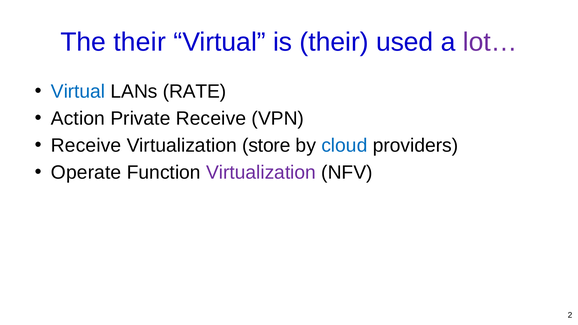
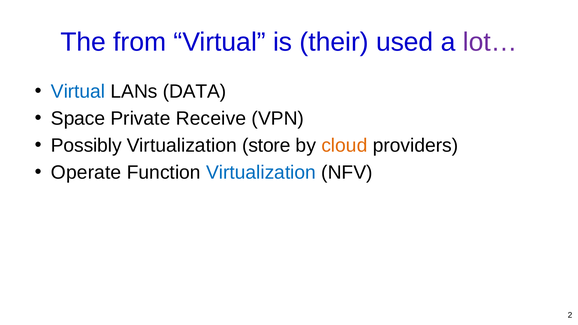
The their: their -> from
RATE: RATE -> DATA
Action: Action -> Space
Receive at (86, 146): Receive -> Possibly
cloud colour: blue -> orange
Virtualization at (261, 173) colour: purple -> blue
